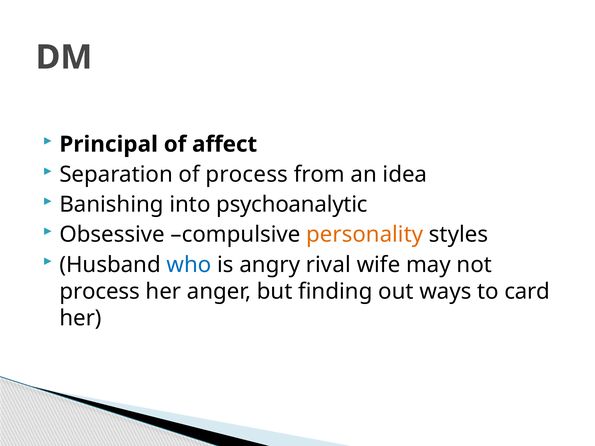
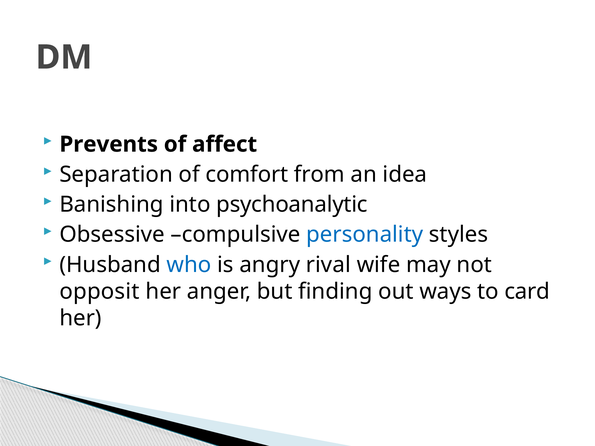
Principal: Principal -> Prevents
of process: process -> comfort
personality colour: orange -> blue
process at (100, 292): process -> opposit
